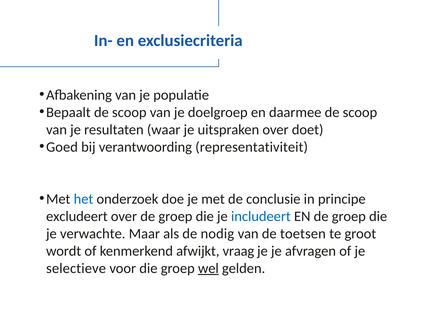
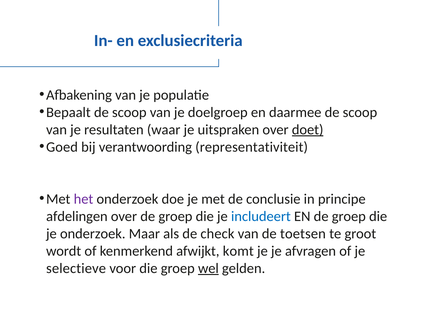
doet underline: none -> present
het colour: blue -> purple
excludeert: excludeert -> afdelingen
je verwachte: verwachte -> onderzoek
nodig: nodig -> check
vraag: vraag -> komt
